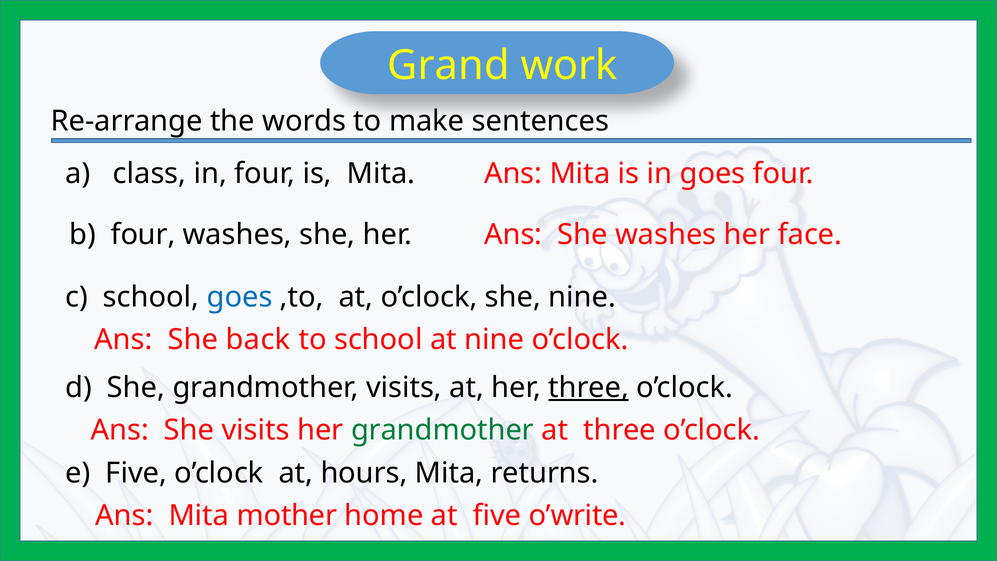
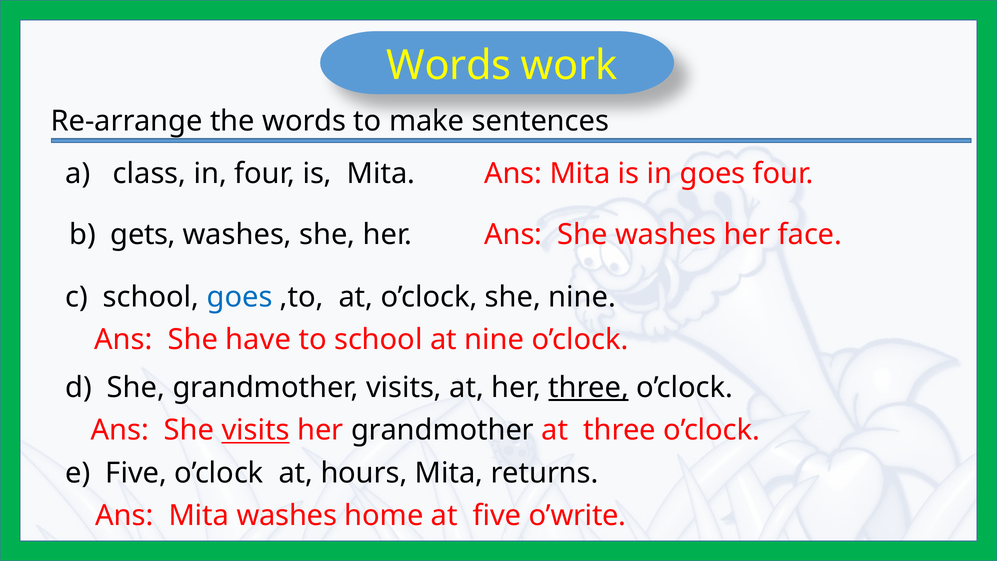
Grand at (448, 66): Grand -> Words
b four: four -> gets
back: back -> have
visits at (256, 430) underline: none -> present
grandmother at (442, 430) colour: green -> black
Mita mother: mother -> washes
